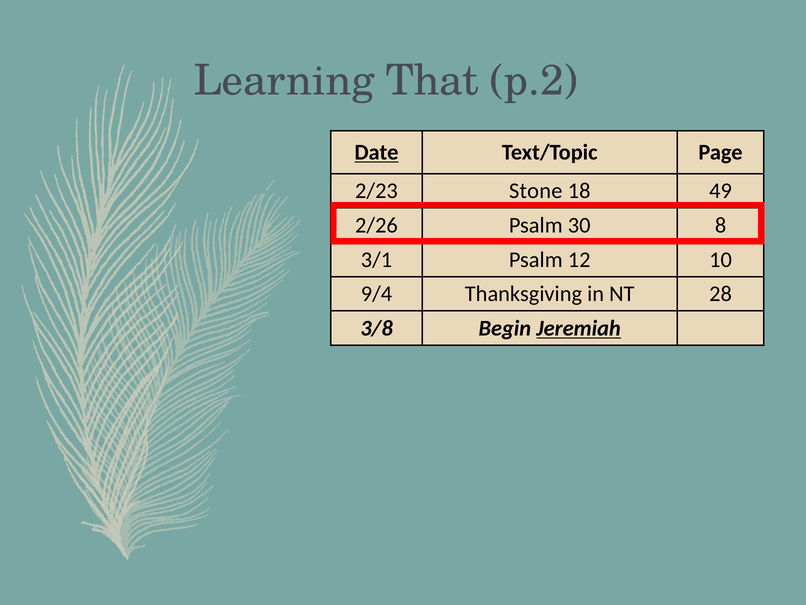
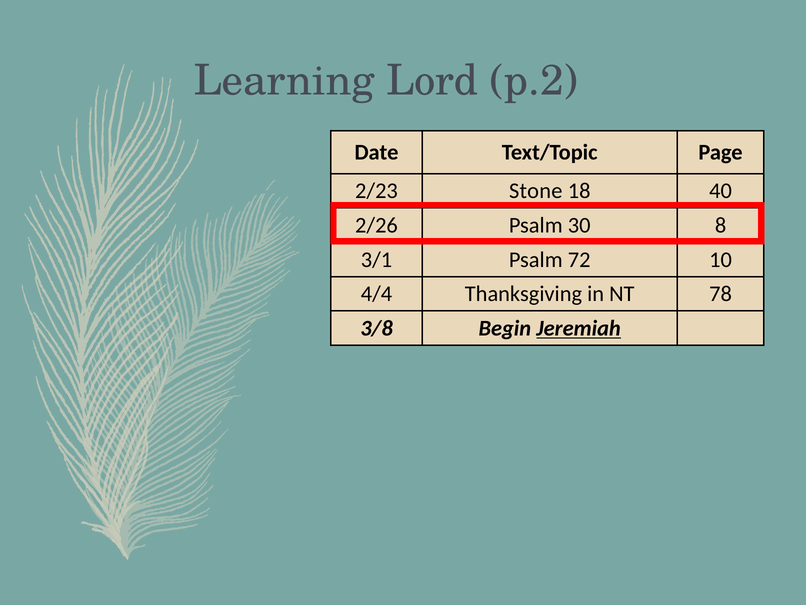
That: That -> Lord
Date underline: present -> none
49: 49 -> 40
12: 12 -> 72
9/4: 9/4 -> 4/4
28: 28 -> 78
